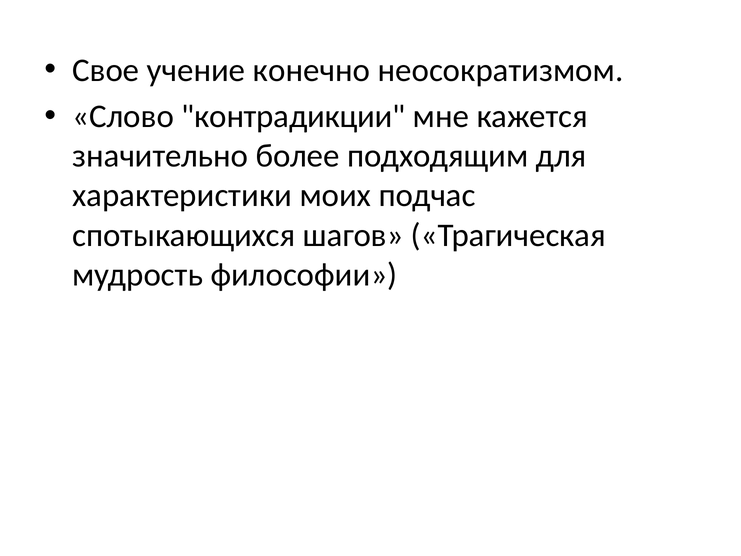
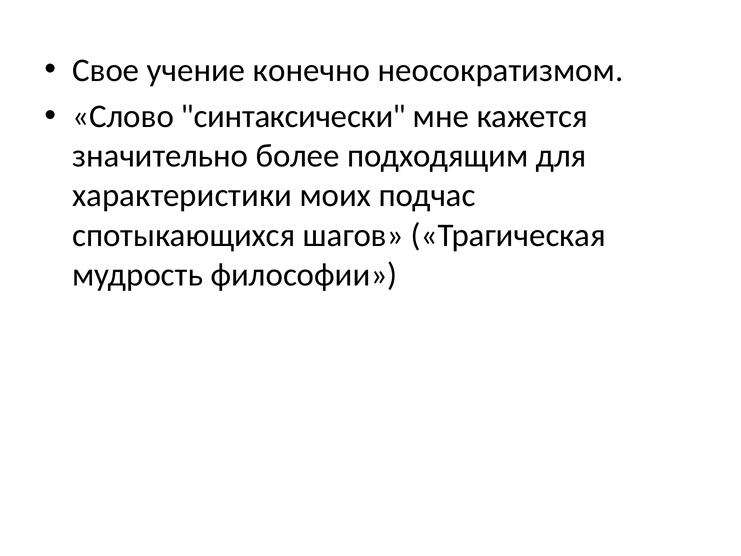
контрадикции: контрадикции -> синтаксически
